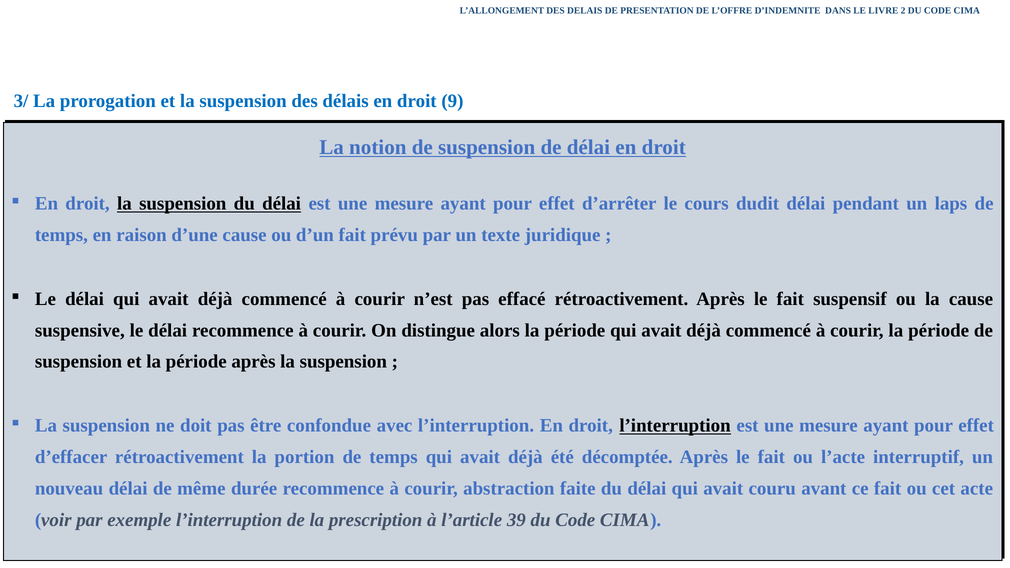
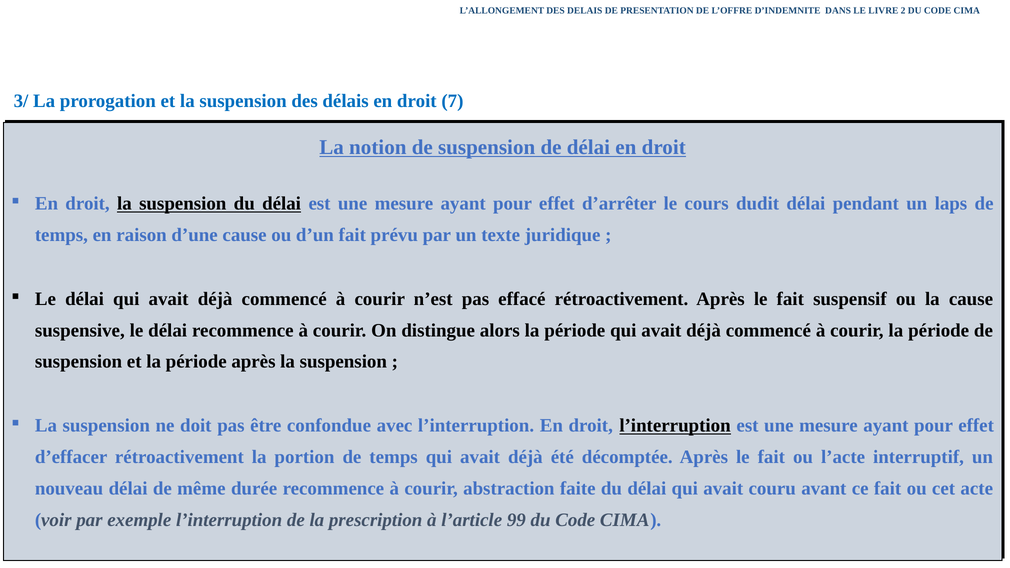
9: 9 -> 7
39: 39 -> 99
